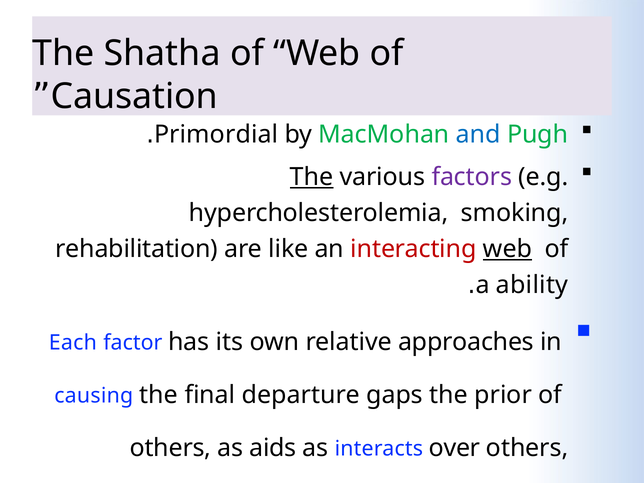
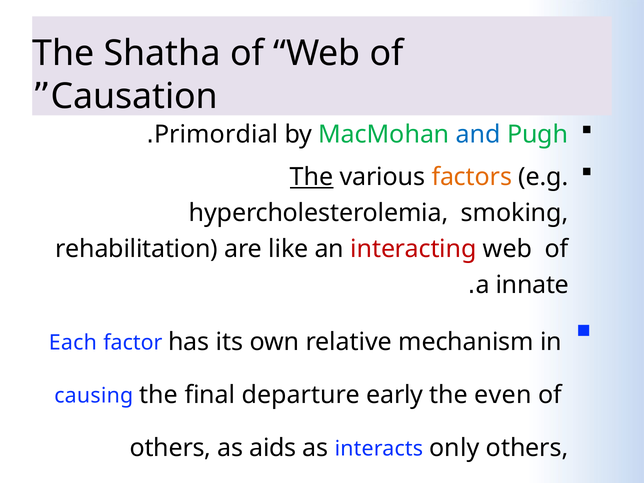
factors colour: purple -> orange
web at (507, 249) underline: present -> none
ability: ability -> innate
approaches: approaches -> mechanism
gaps: gaps -> early
prior: prior -> even
over: over -> only
